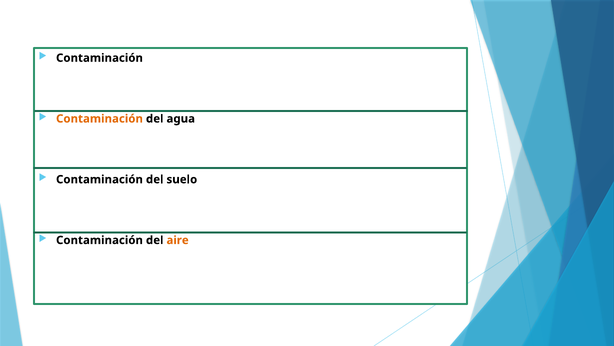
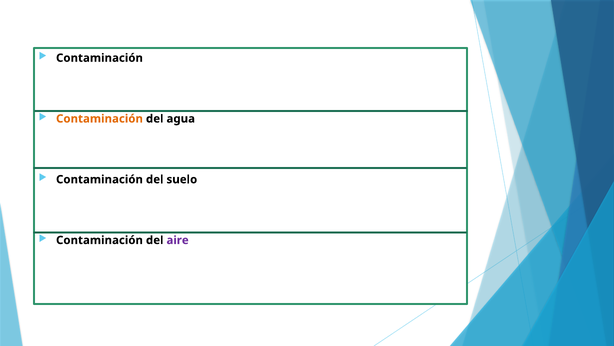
aire colour: orange -> purple
